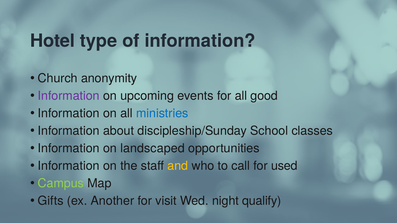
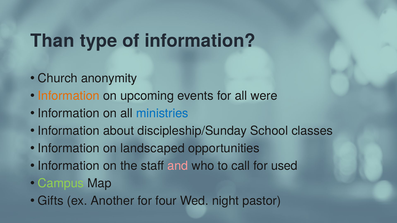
Hotel: Hotel -> Than
Information at (69, 96) colour: purple -> orange
good: good -> were
and colour: yellow -> pink
visit: visit -> four
qualify: qualify -> pastor
